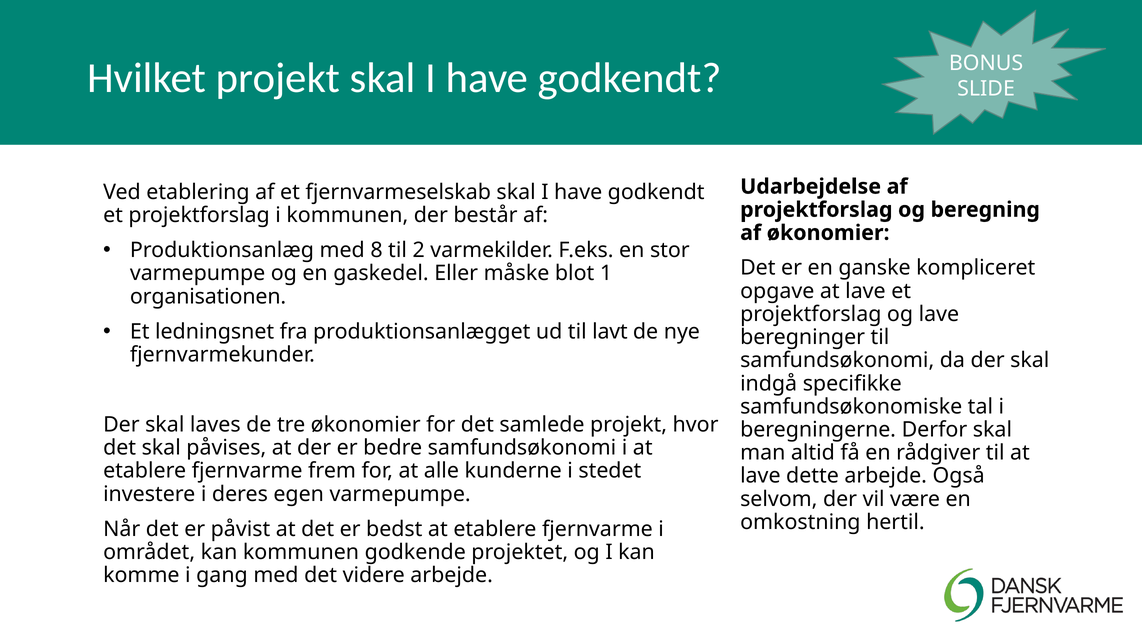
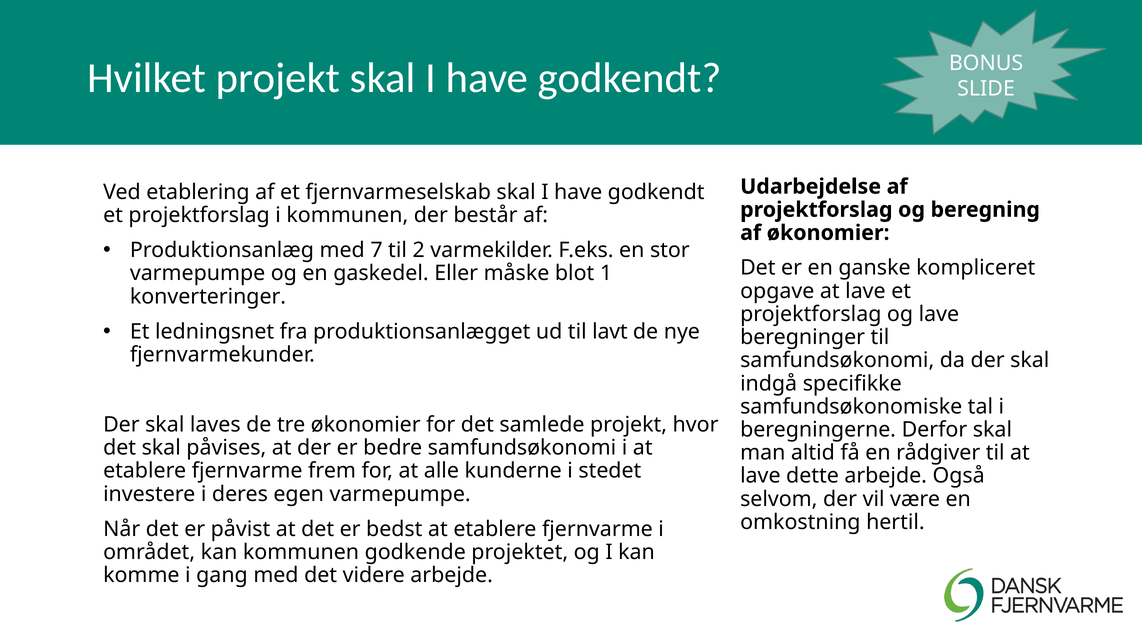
8: 8 -> 7
organisationen: organisationen -> konverteringer
